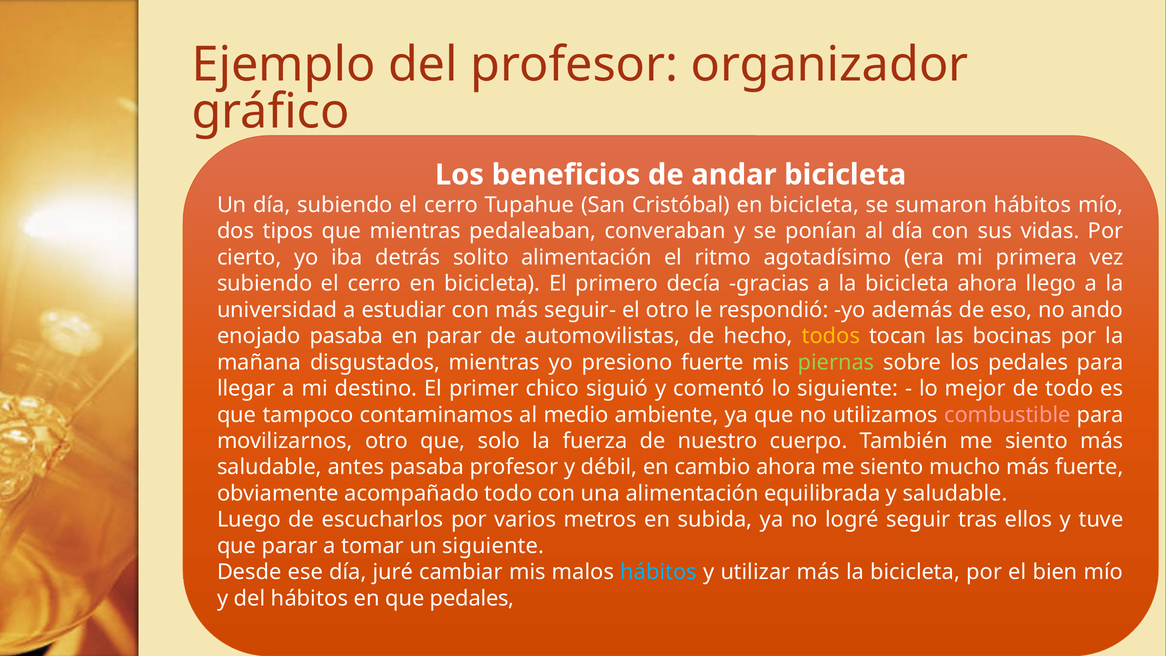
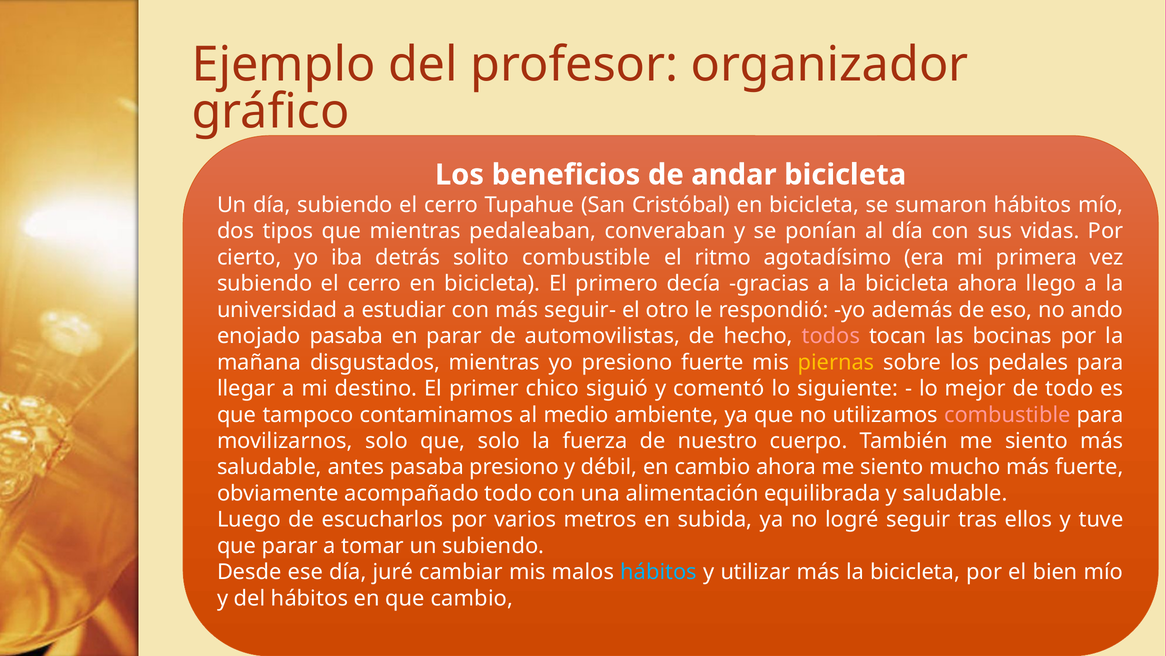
solito alimentación: alimentación -> combustible
todos colour: yellow -> pink
piernas colour: light green -> yellow
movilizarnos otro: otro -> solo
pasaba profesor: profesor -> presiono
un siguiente: siguiente -> subiendo
que pedales: pedales -> cambio
